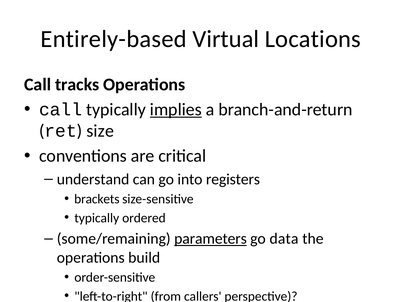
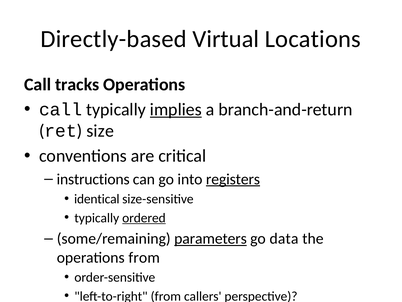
Entirely-based: Entirely-based -> Directly-based
understand: understand -> instructions
registers underline: none -> present
brackets: brackets -> identical
ordered underline: none -> present
operations build: build -> from
